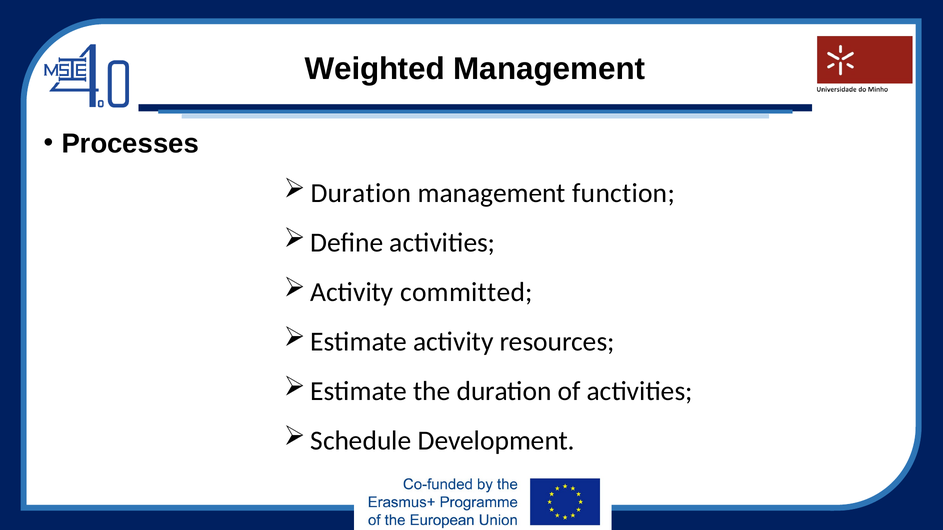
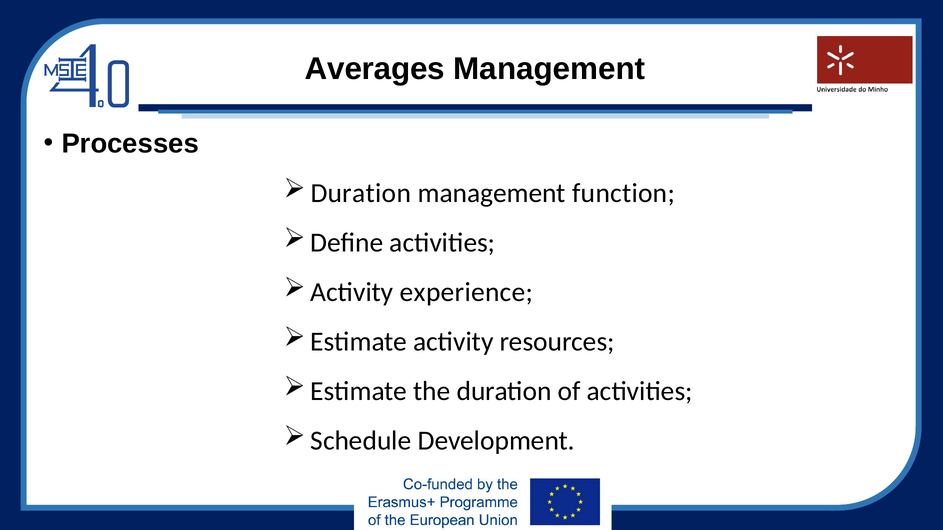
Weighted: Weighted -> Averages
committed: committed -> experience
